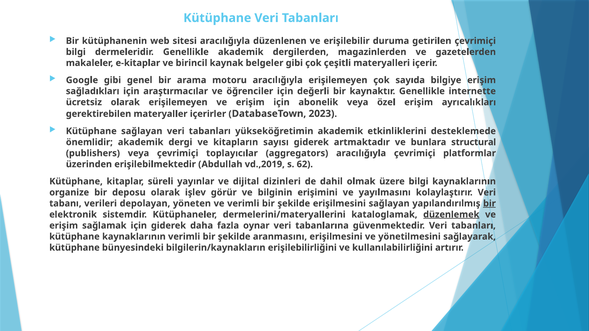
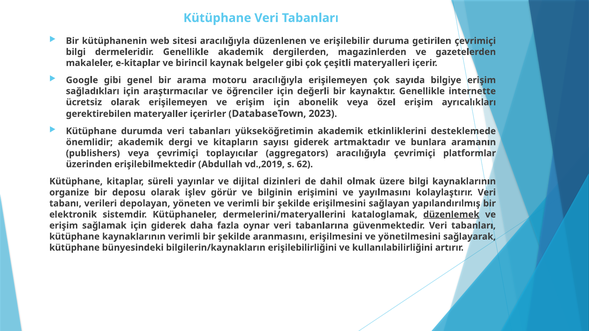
Kütüphane sağlayan: sağlayan -> durumda
structural: structural -> aramanın
bir at (489, 204) underline: present -> none
